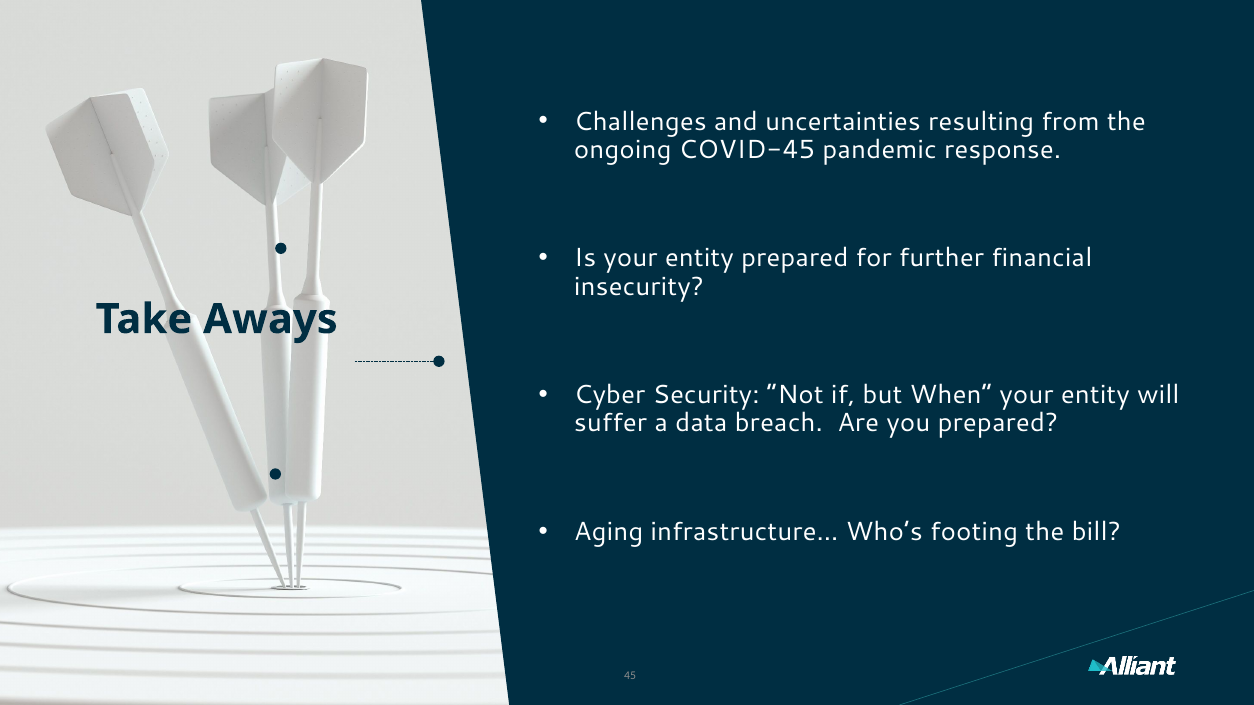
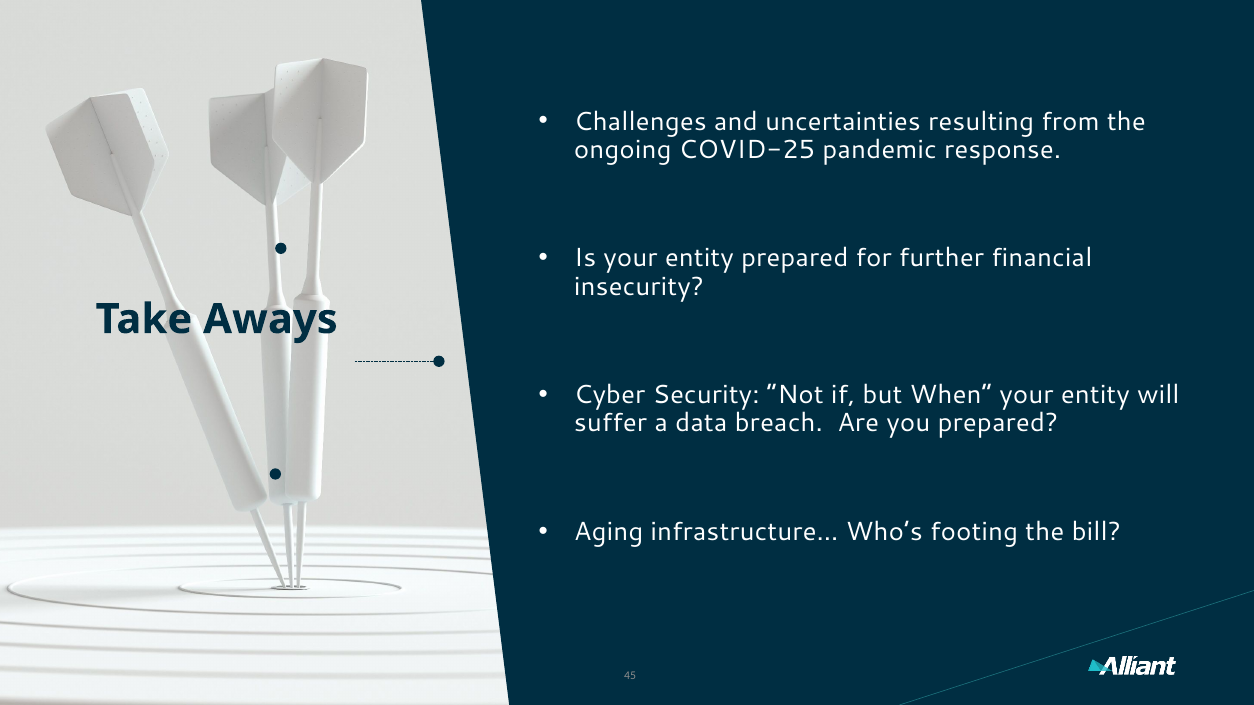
COVID-45: COVID-45 -> COVID-25
